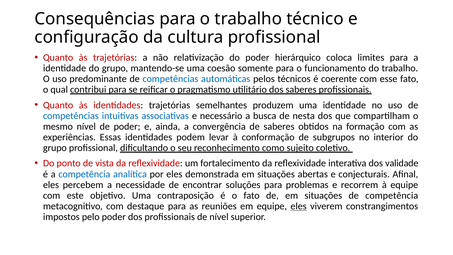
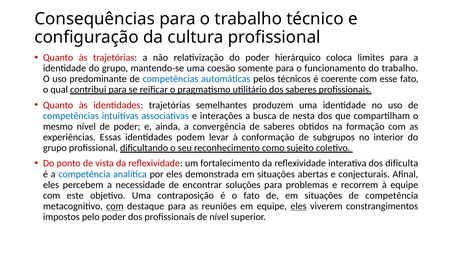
necessário: necessário -> interações
validade: validade -> dificulta
com at (115, 206) underline: none -> present
